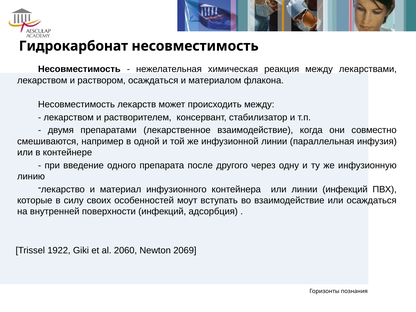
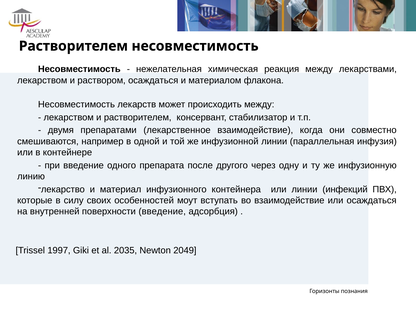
Гидрокарбонат at (73, 46): Гидрокарбонат -> Растворителем
поверхности инфекций: инфекций -> введение
1922: 1922 -> 1997
2060: 2060 -> 2035
2069: 2069 -> 2049
